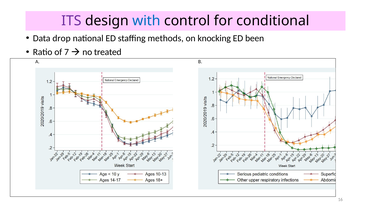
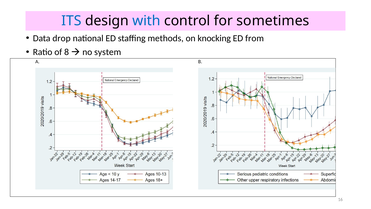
ITS colour: purple -> blue
conditional: conditional -> sometimes
been: been -> from
7: 7 -> 8
treated: treated -> system
